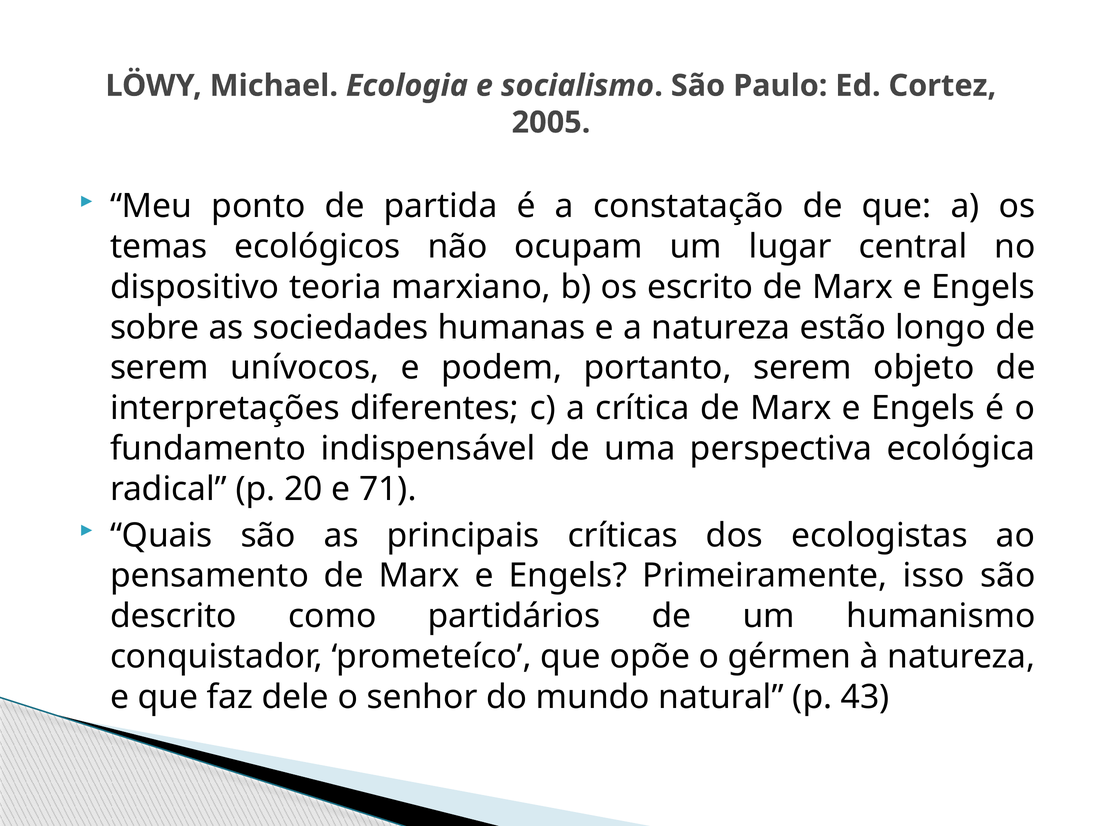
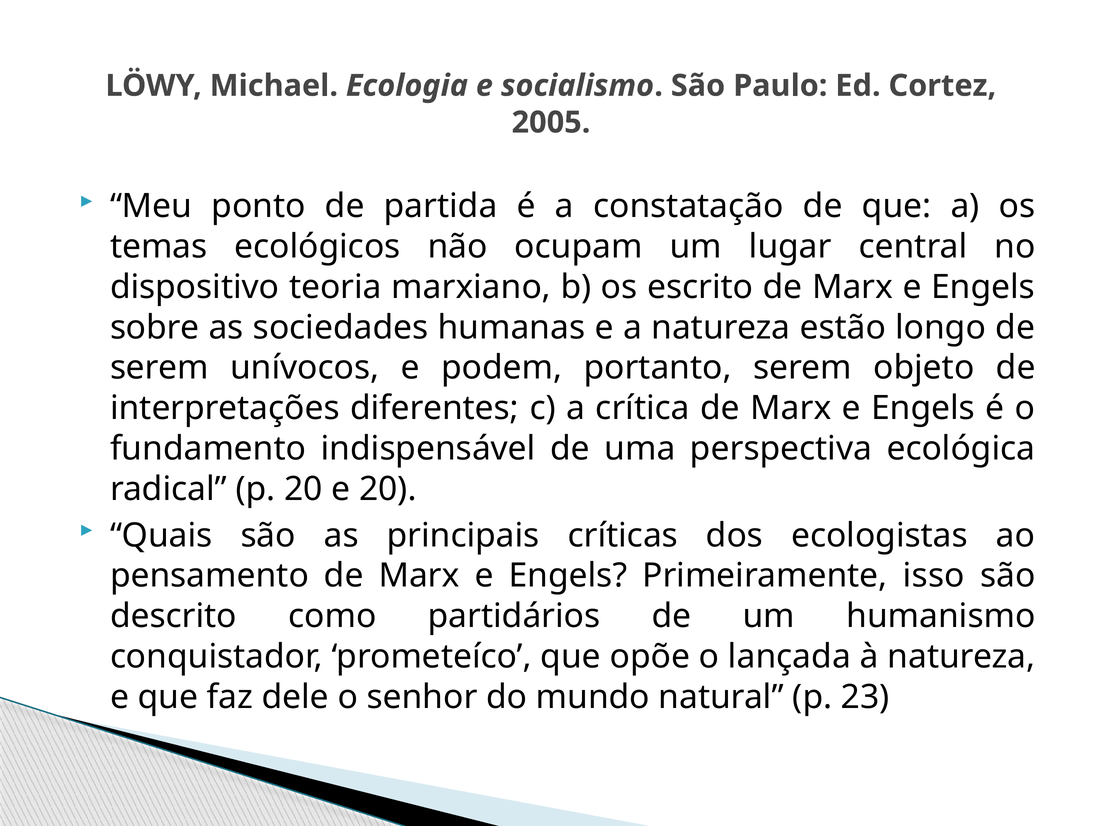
e 71: 71 -> 20
gérmen: gérmen -> lançada
43: 43 -> 23
